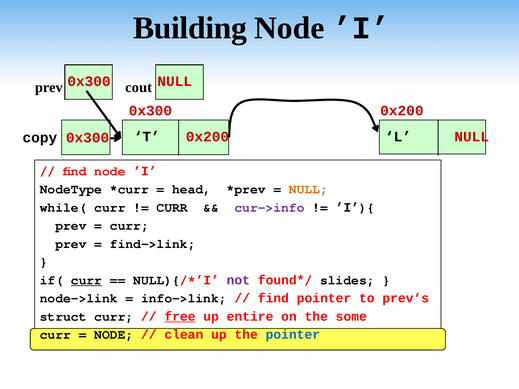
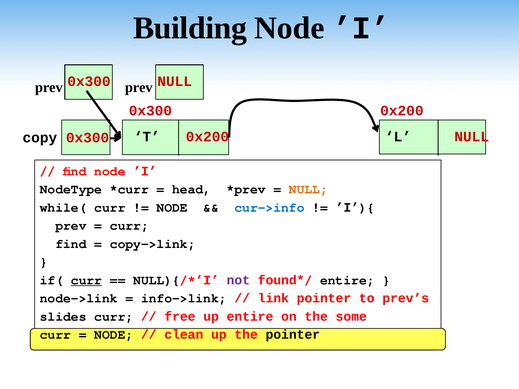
cout at (139, 87): cout -> prev
CURR at (172, 208): CURR -> NODE
cur->info colour: purple -> blue
prev at (71, 244): prev -> find
find->link: find->link -> copy->link
slides at (347, 280): slides -> entire
find at (273, 298): find -> link
struct: struct -> slides
free underline: present -> none
pointer at (293, 335) colour: blue -> black
